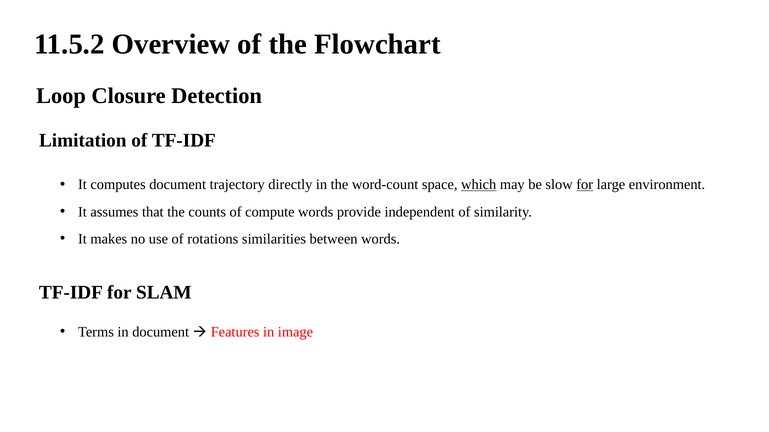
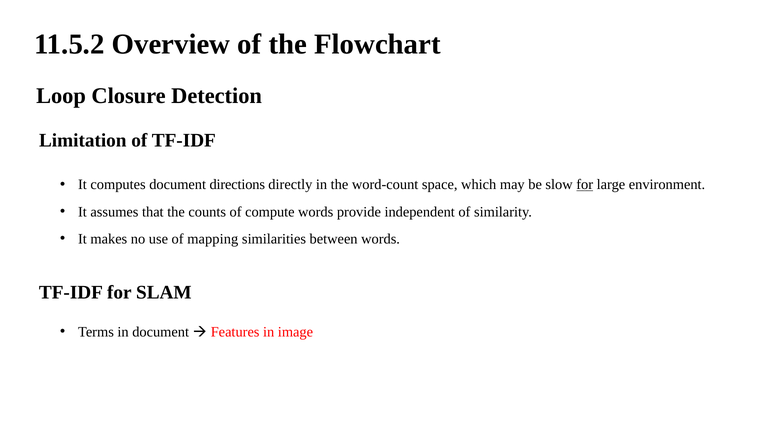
trajectory: trajectory -> directions
which underline: present -> none
rotations: rotations -> mapping
